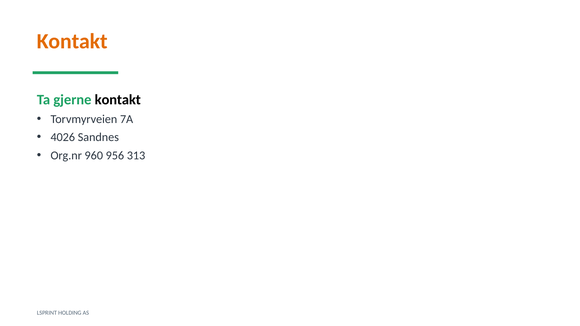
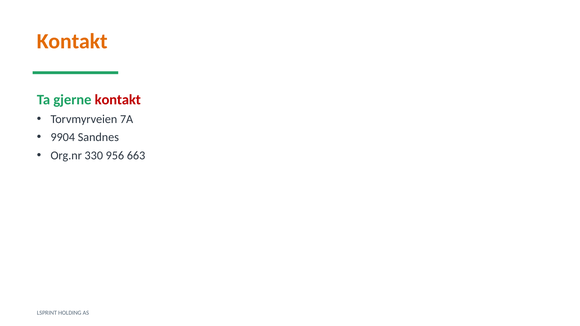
kontakt at (118, 100) colour: black -> red
4026: 4026 -> 9904
960: 960 -> 330
313: 313 -> 663
